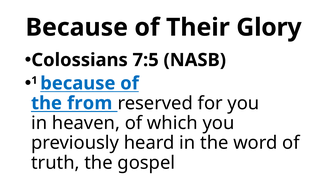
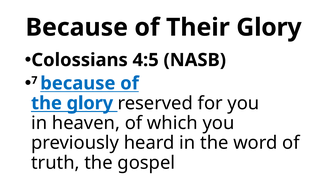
7:5: 7:5 -> 4:5
1: 1 -> 7
the from: from -> glory
